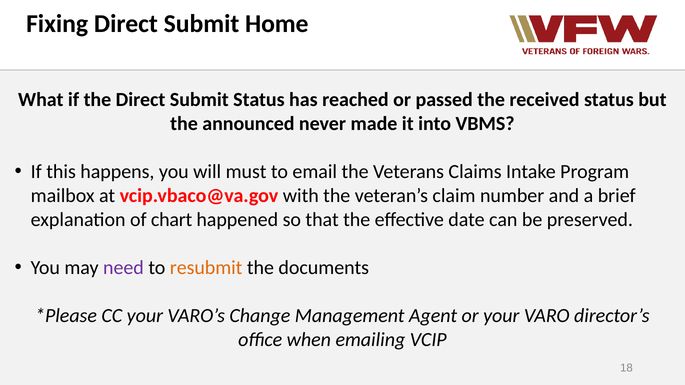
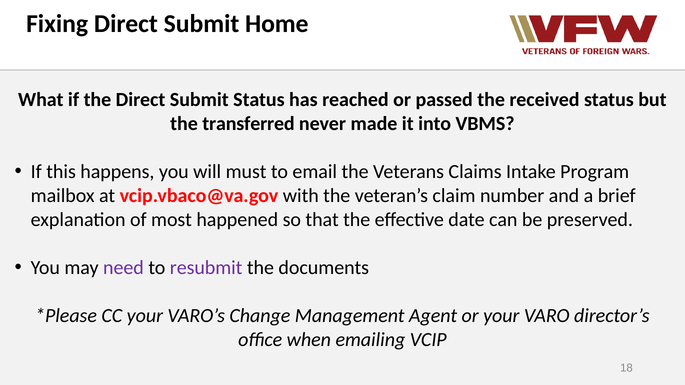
announced: announced -> transferred
chart: chart -> most
resubmit colour: orange -> purple
